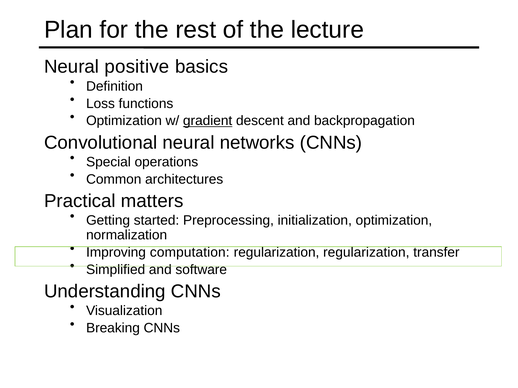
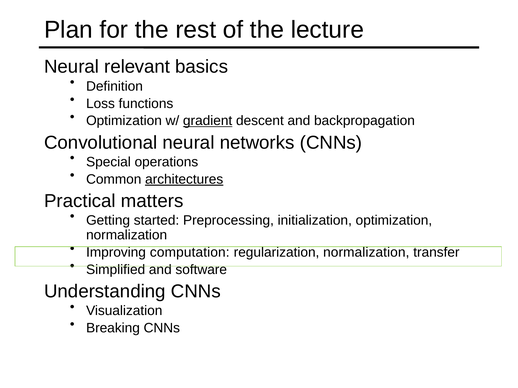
positive: positive -> relevant
architectures underline: none -> present
regularization regularization: regularization -> normalization
